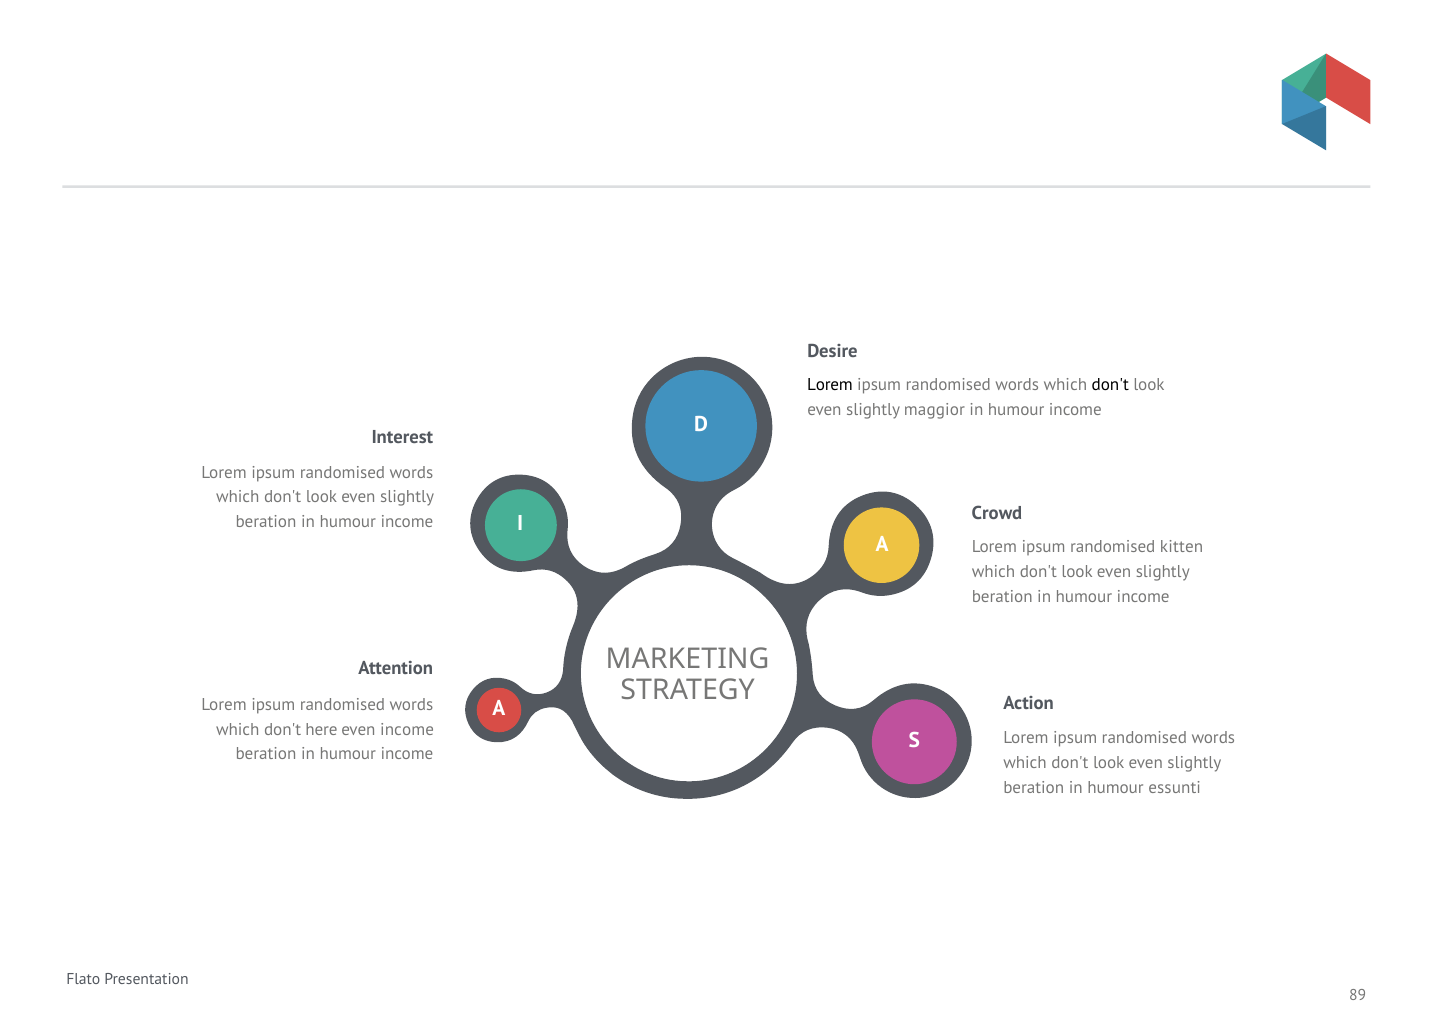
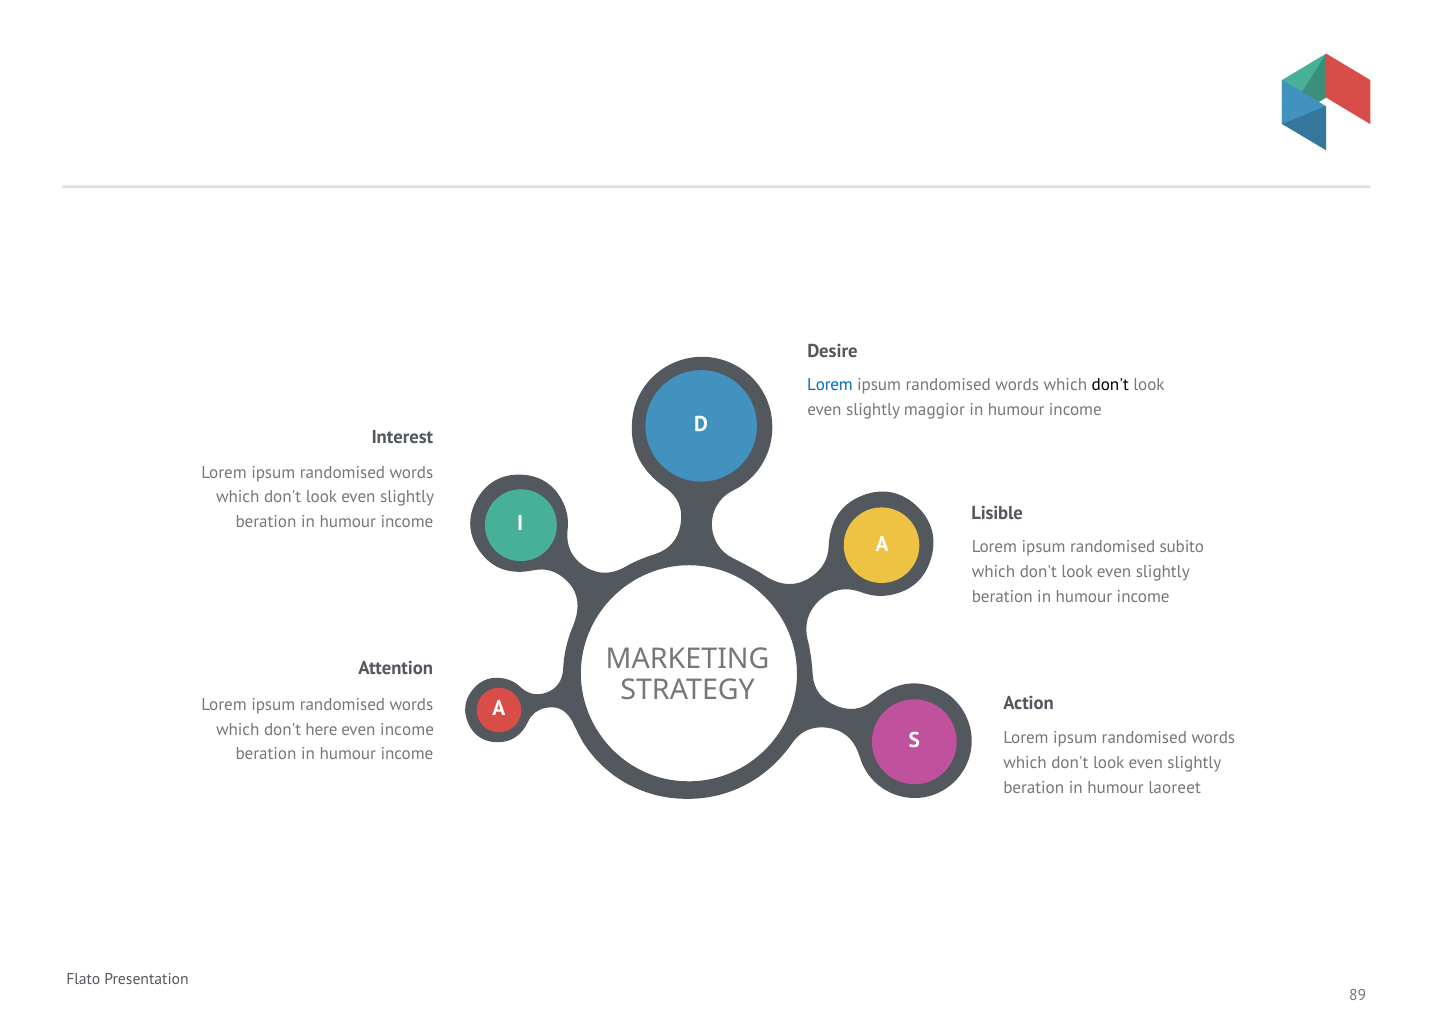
Lorem at (830, 385) colour: black -> blue
Crowd: Crowd -> Lisible
kitten: kitten -> subito
essunti: essunti -> laoreet
